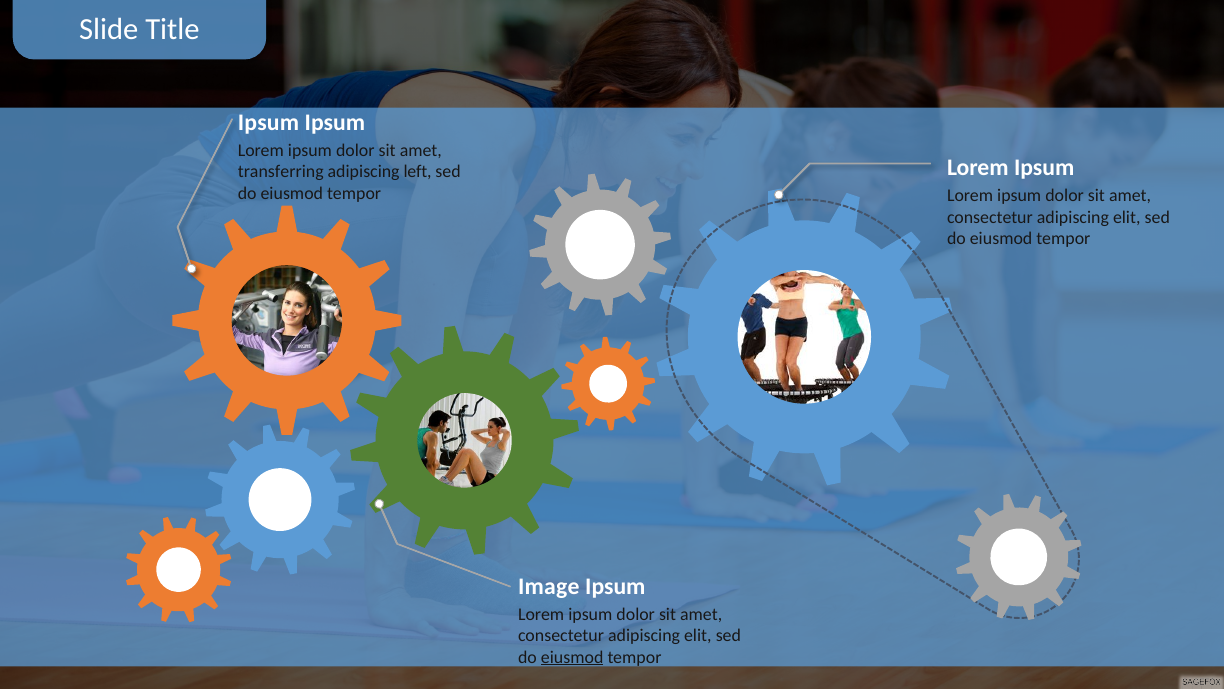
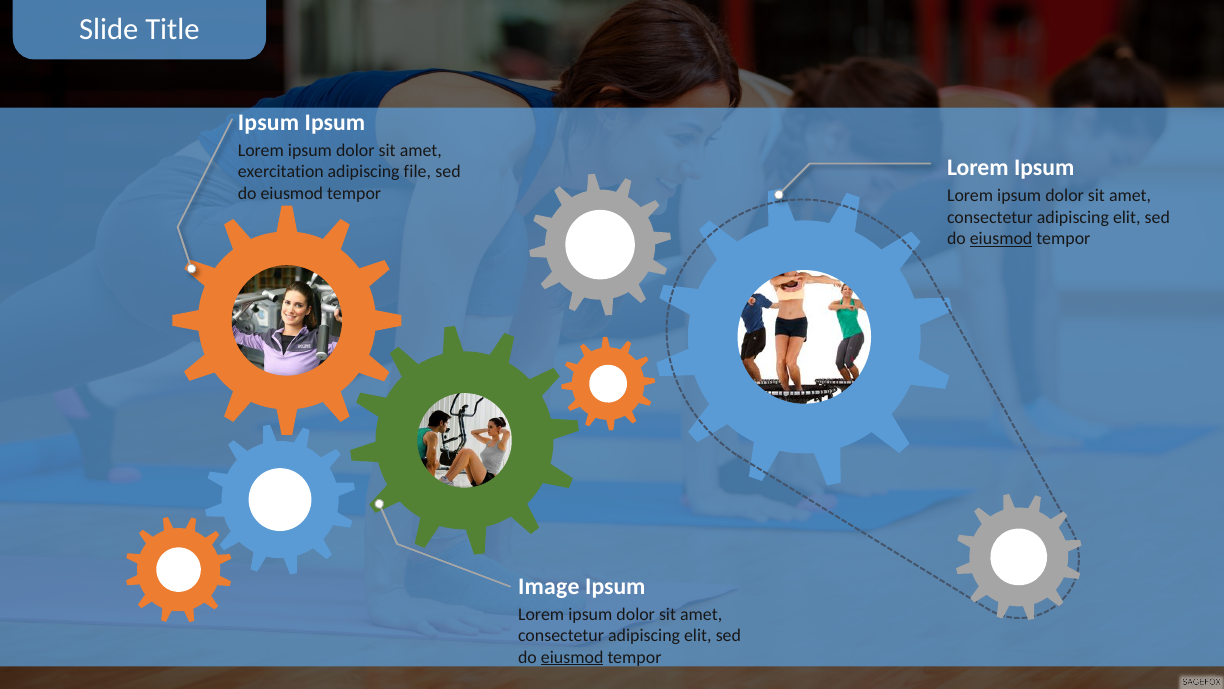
transferring: transferring -> exercitation
left: left -> file
eiusmod at (1001, 239) underline: none -> present
